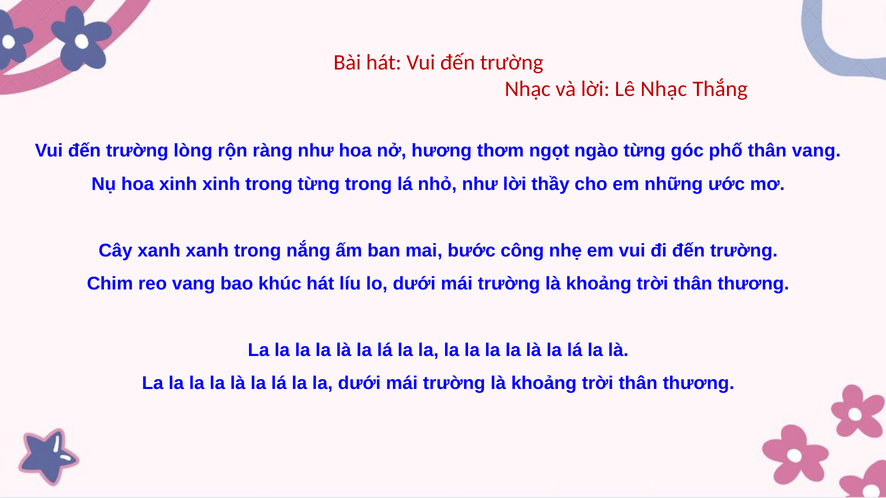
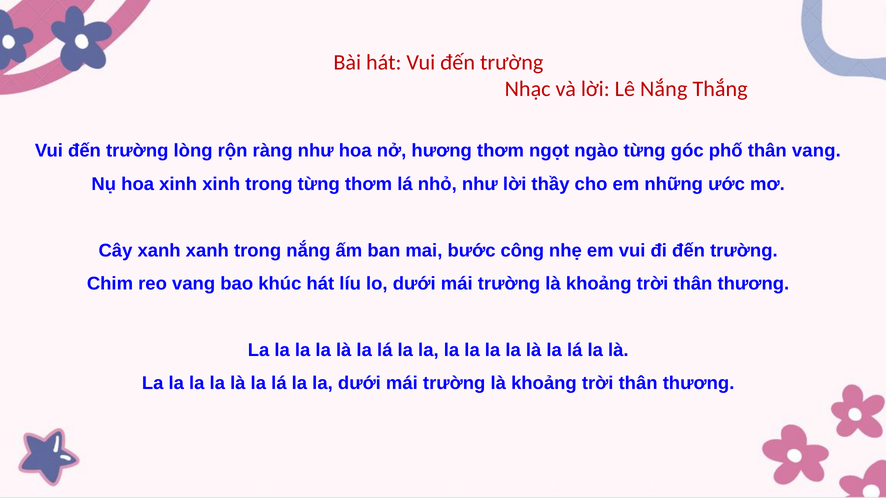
Lê Nhạc: Nhạc -> Nắng
từng trong: trong -> thơm
